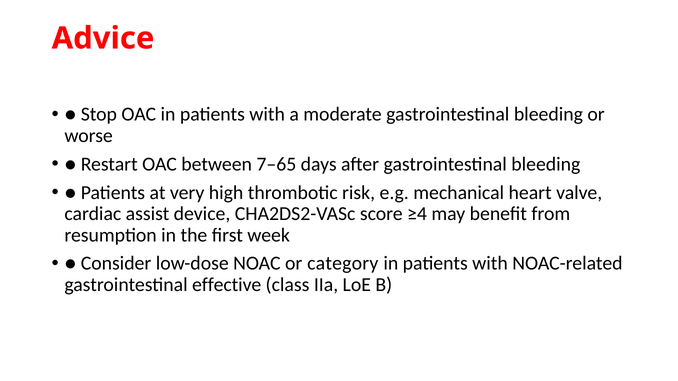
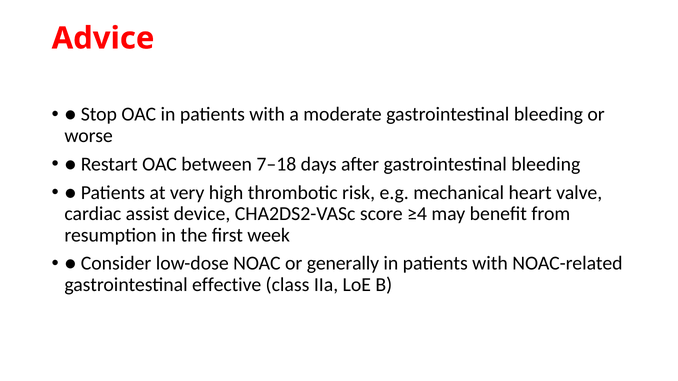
7–65: 7–65 -> 7–18
category: category -> generally
